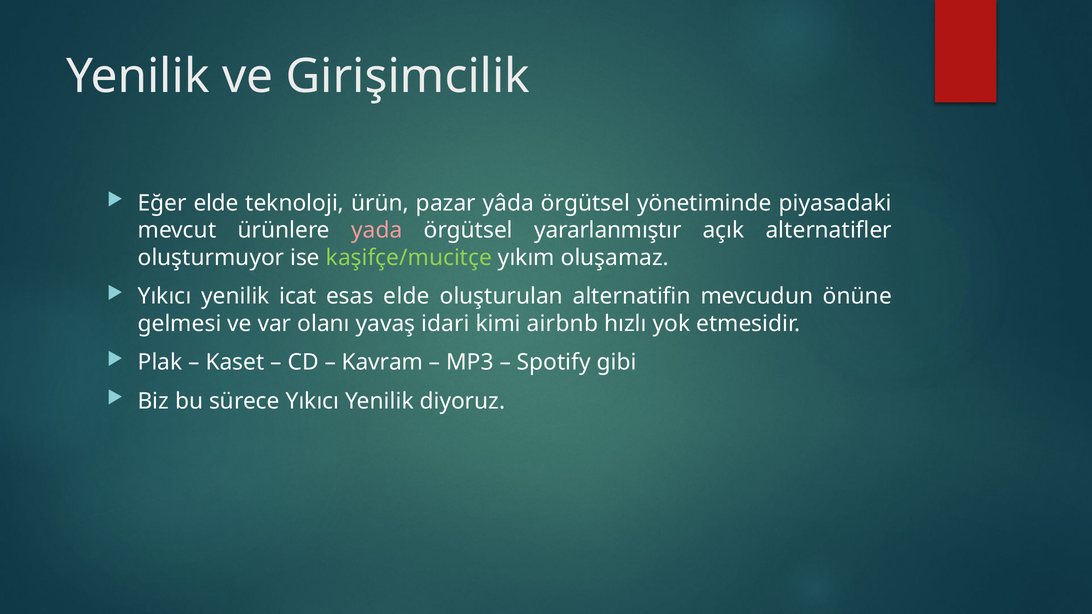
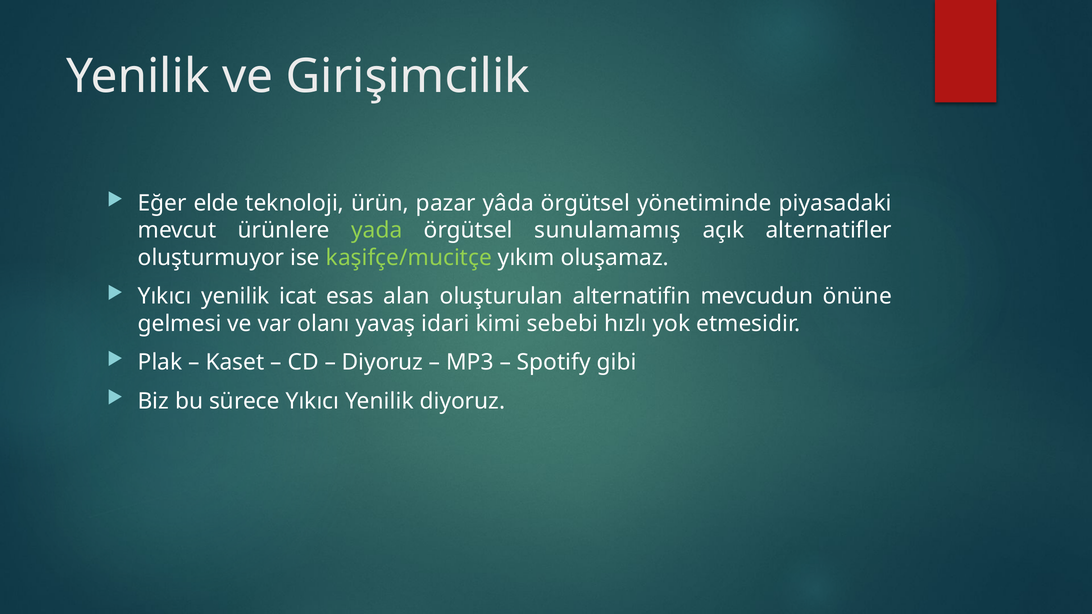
yada colour: pink -> light green
yararlanmıştır: yararlanmıştır -> sunulamamış
esas elde: elde -> alan
airbnb: airbnb -> sebebi
Kavram at (382, 363): Kavram -> Diyoruz
